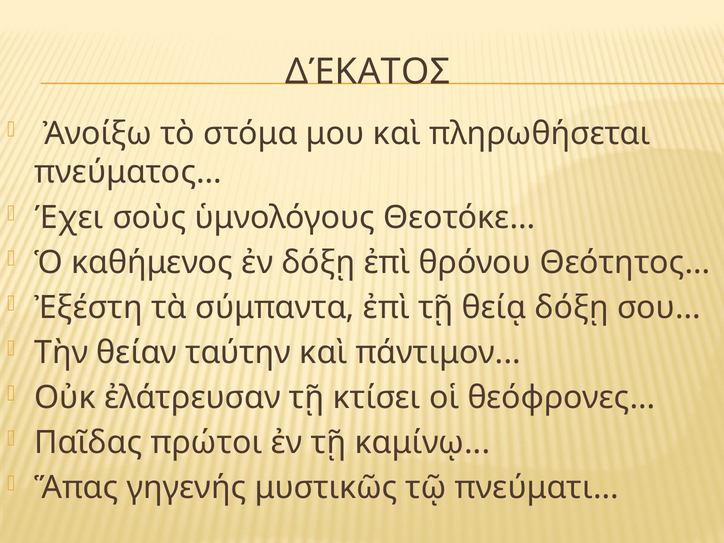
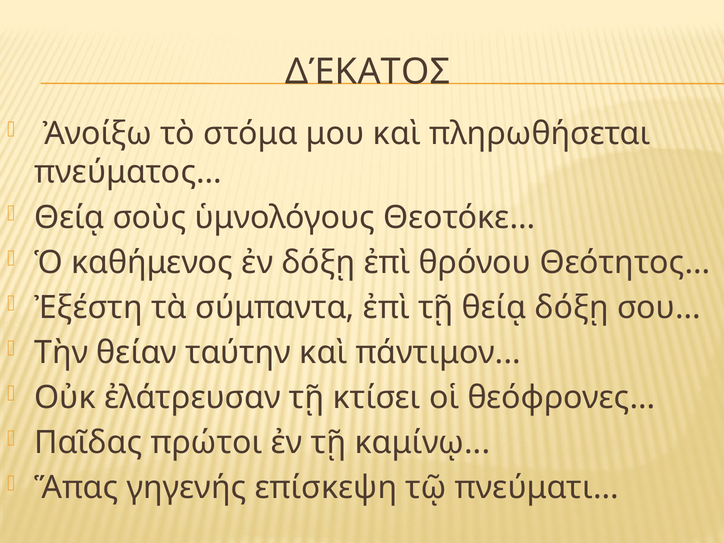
Έχει at (69, 217): Έχει -> Θείᾳ
μυστικῶς: μυστικῶς -> επίσκεψη
